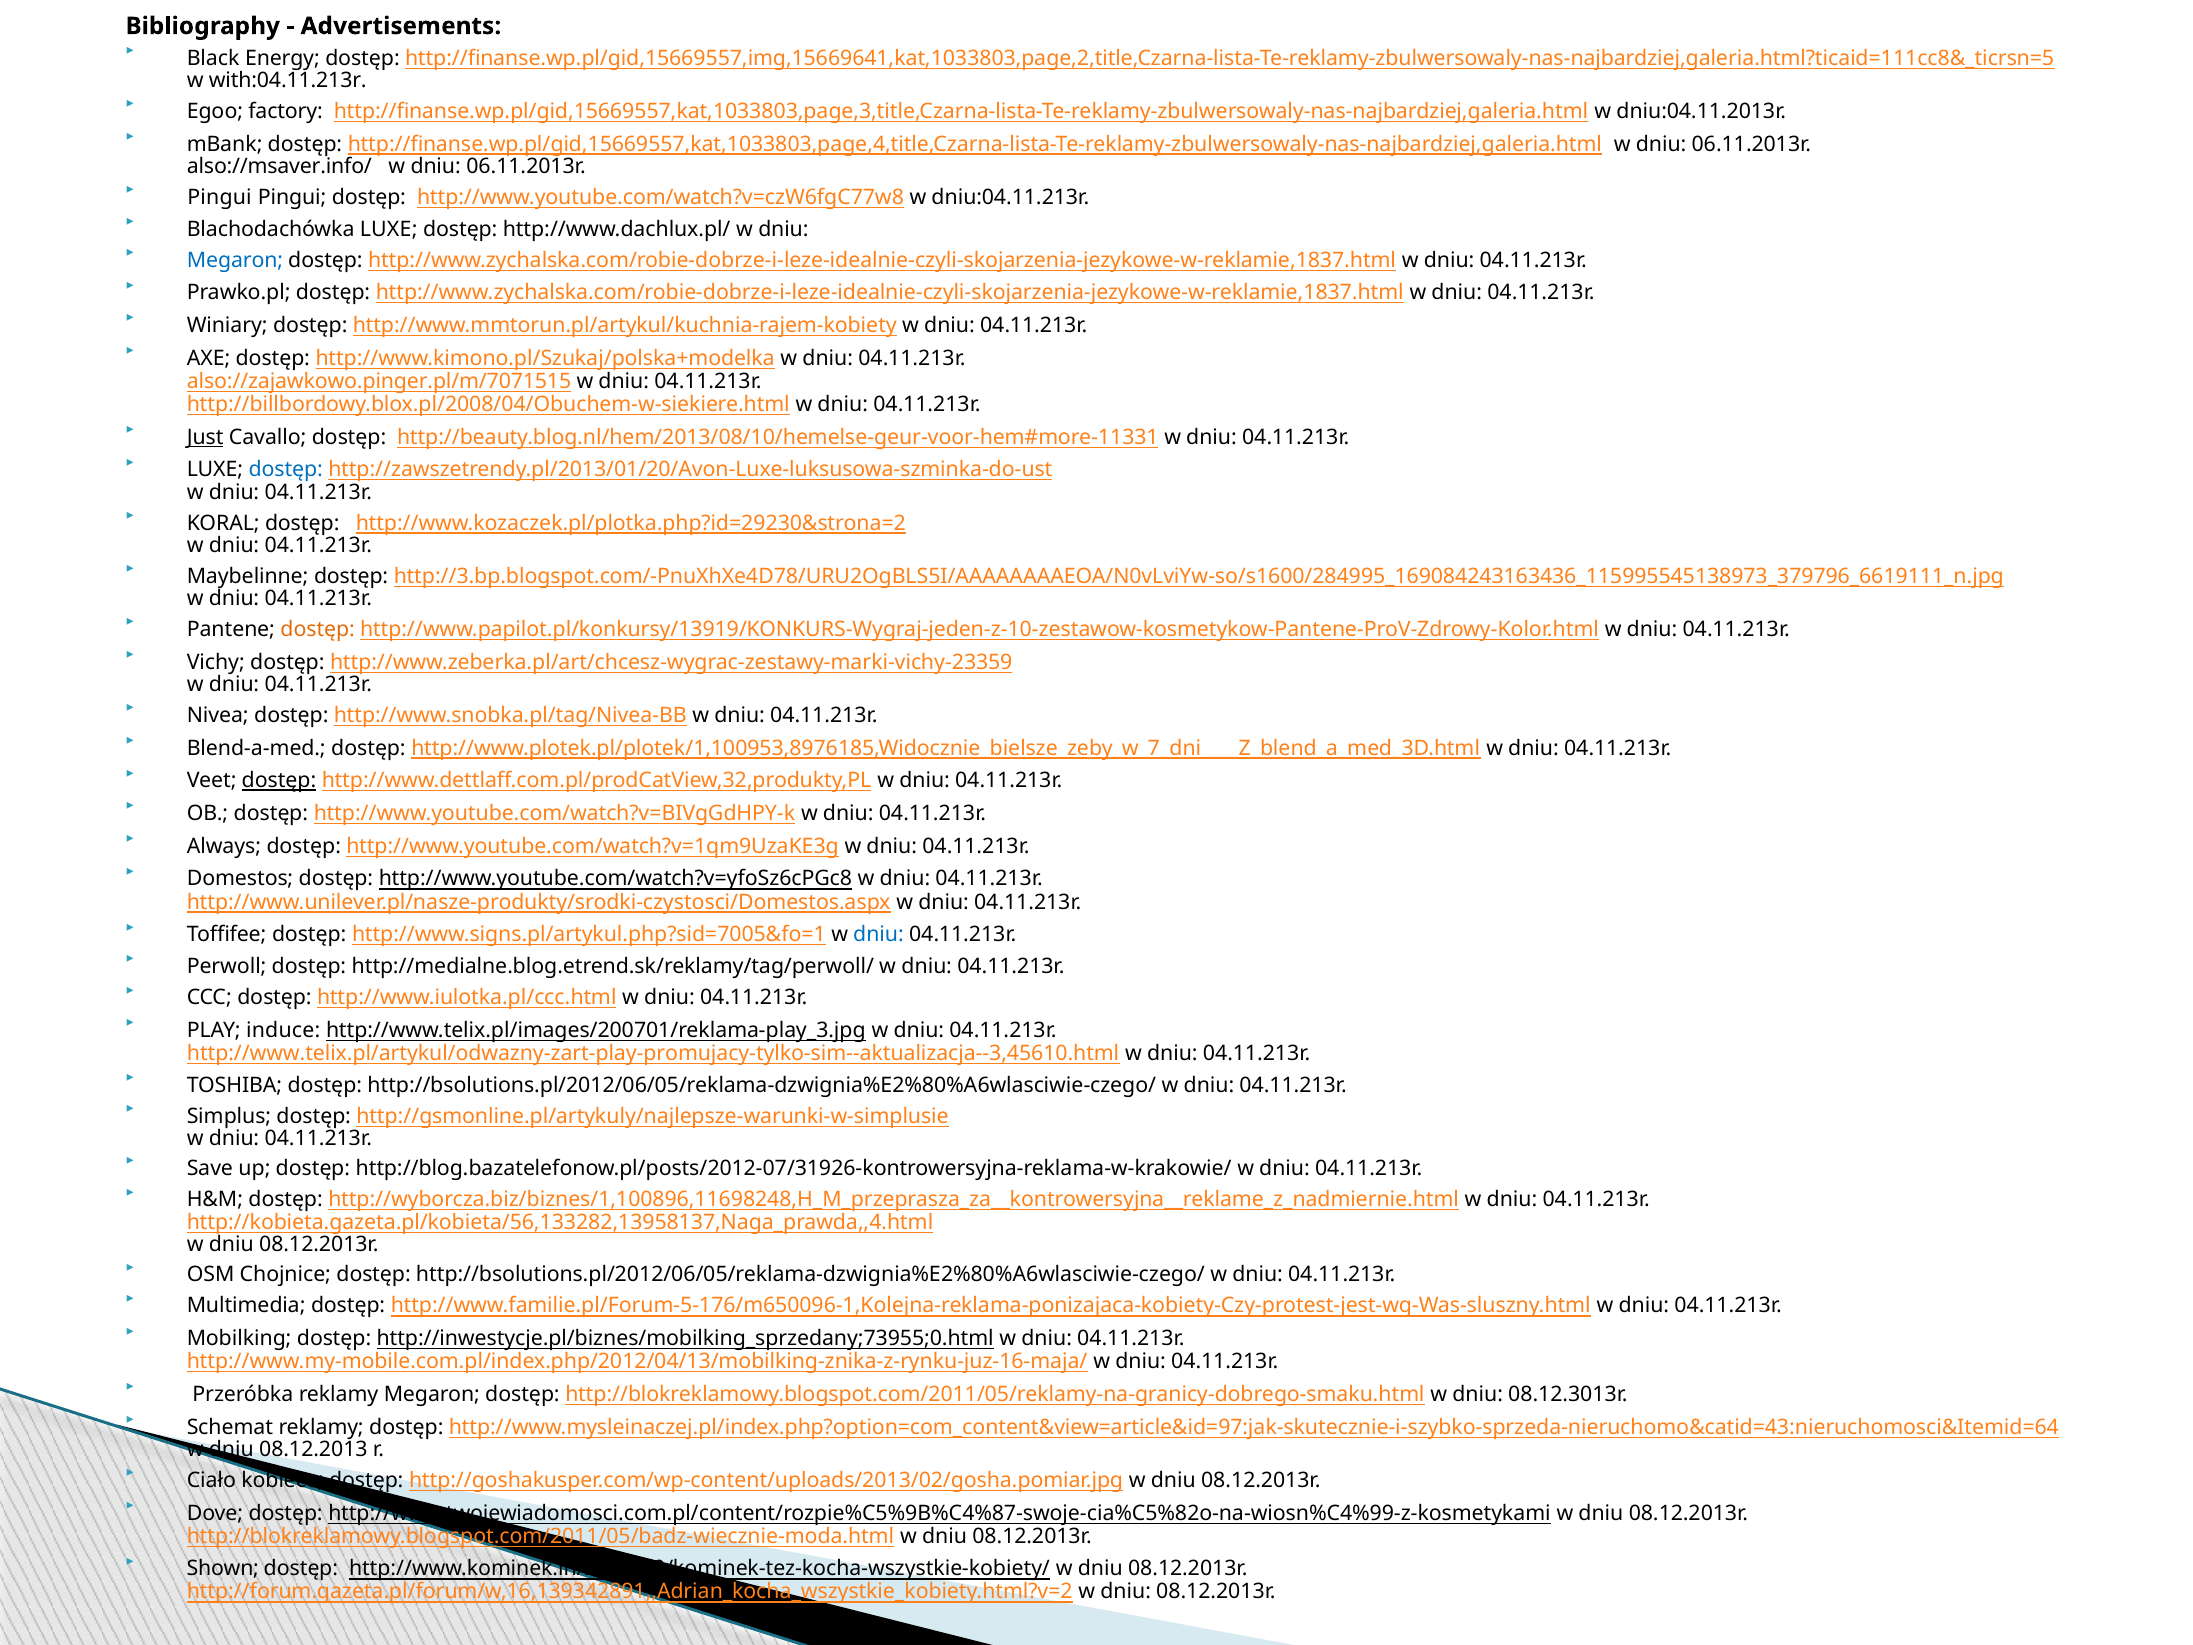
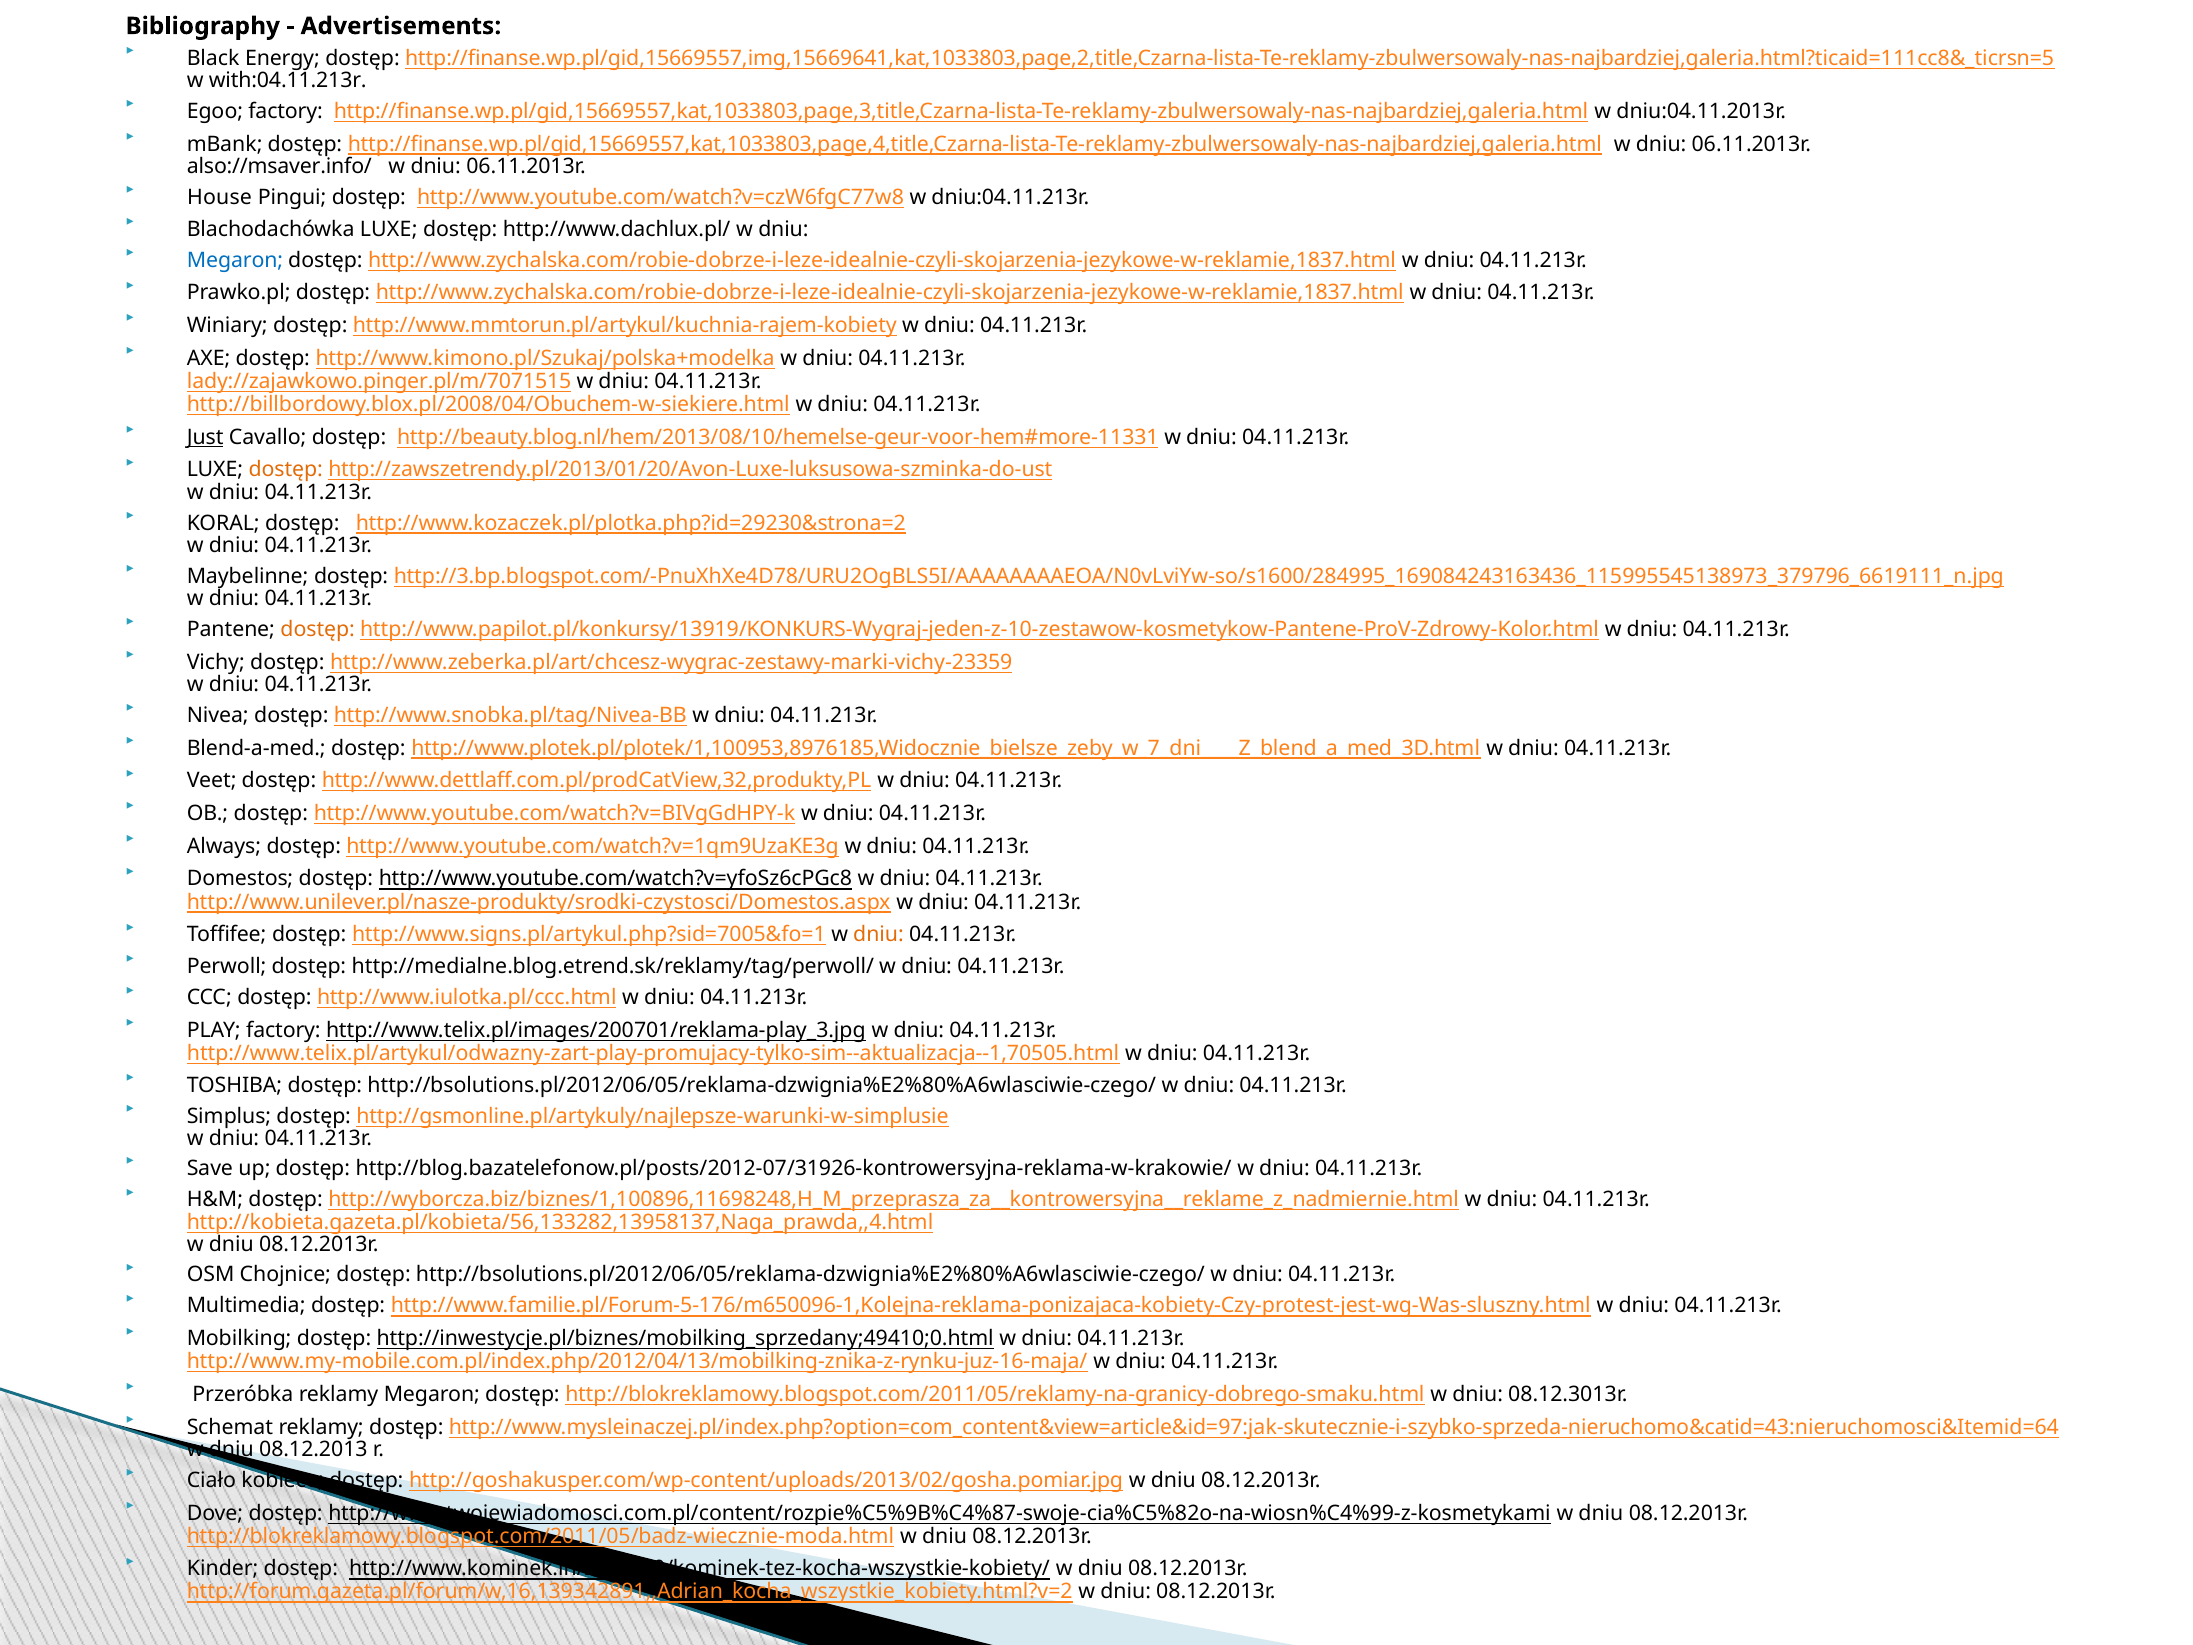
Pingui at (220, 197): Pingui -> House
also://zajawkowo.pinger.pl/m/7071515: also://zajawkowo.pinger.pl/m/7071515 -> lady://zajawkowo.pinger.pl/m/7071515
dostęp at (286, 470) colour: blue -> orange
dostęp at (279, 781) underline: present -> none
dniu at (879, 935) colour: blue -> orange
PLAY induce: induce -> factory
http://www.telix.pl/artykul/odwazny-zart-play-promujacy-tylko-sim--aktualizacja--3,45610.html: http://www.telix.pl/artykul/odwazny-zart-play-promujacy-tylko-sim--aktualizacja--3,45610.html -> http://www.telix.pl/artykul/odwazny-zart-play-promujacy-tylko-sim--aktualizacja--1,70505.html
http://inwestycje.pl/biznes/mobilking_sprzedany;73955;0.html: http://inwestycje.pl/biznes/mobilking_sprzedany;73955;0.html -> http://inwestycje.pl/biznes/mobilking_sprzedany;49410;0.html
Shown: Shown -> Kinder
